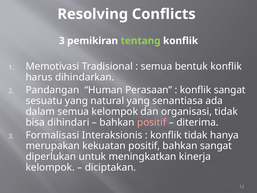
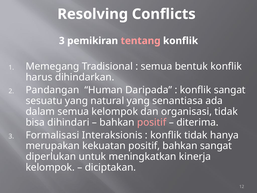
tentang colour: light green -> pink
Memotivasi: Memotivasi -> Memegang
Perasaan: Perasaan -> Daripada
